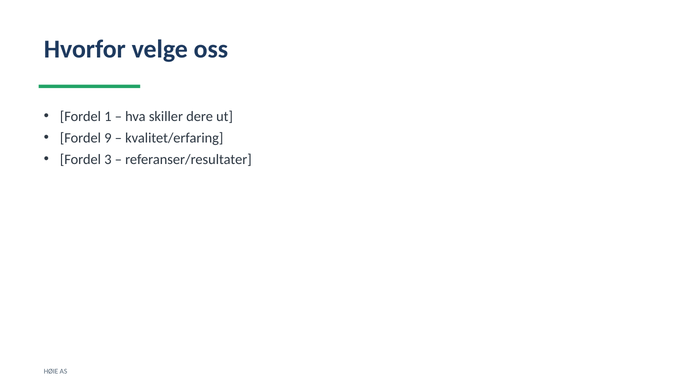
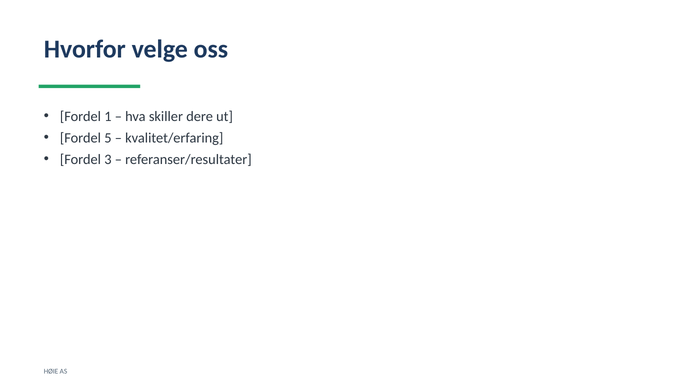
9: 9 -> 5
